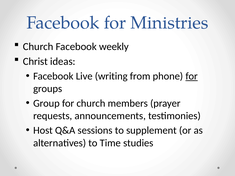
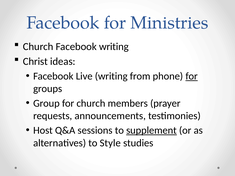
Facebook weekly: weekly -> writing
supplement underline: none -> present
Time: Time -> Style
